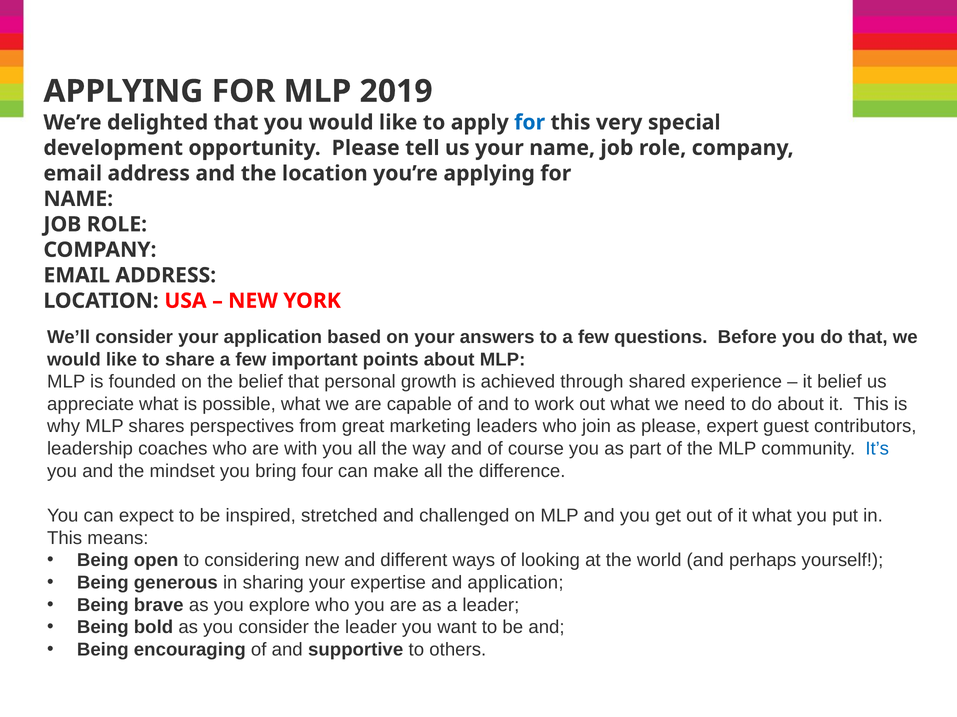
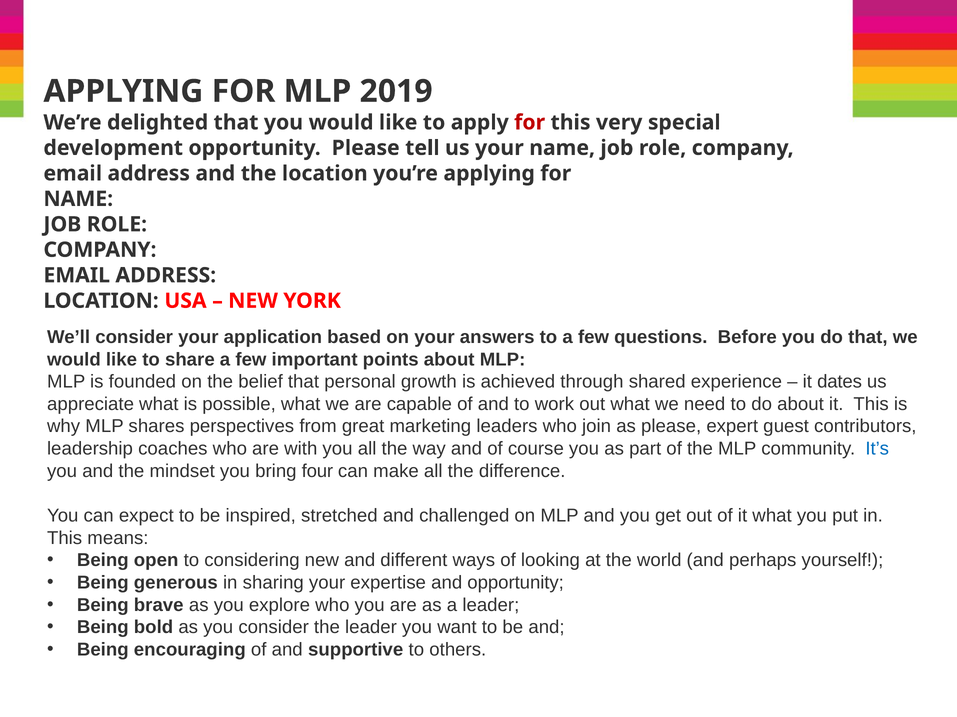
for at (530, 123) colour: blue -> red
it belief: belief -> dates
and application: application -> opportunity
